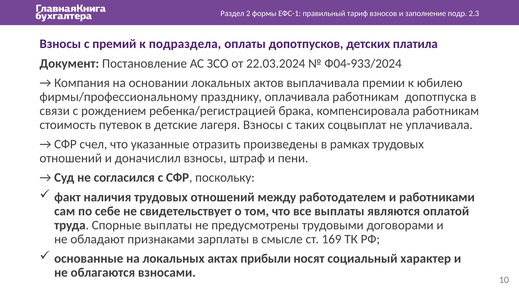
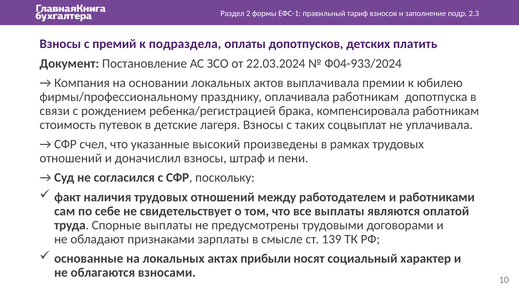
платила: платила -> платить
отразить: отразить -> высокий
169: 169 -> 139
